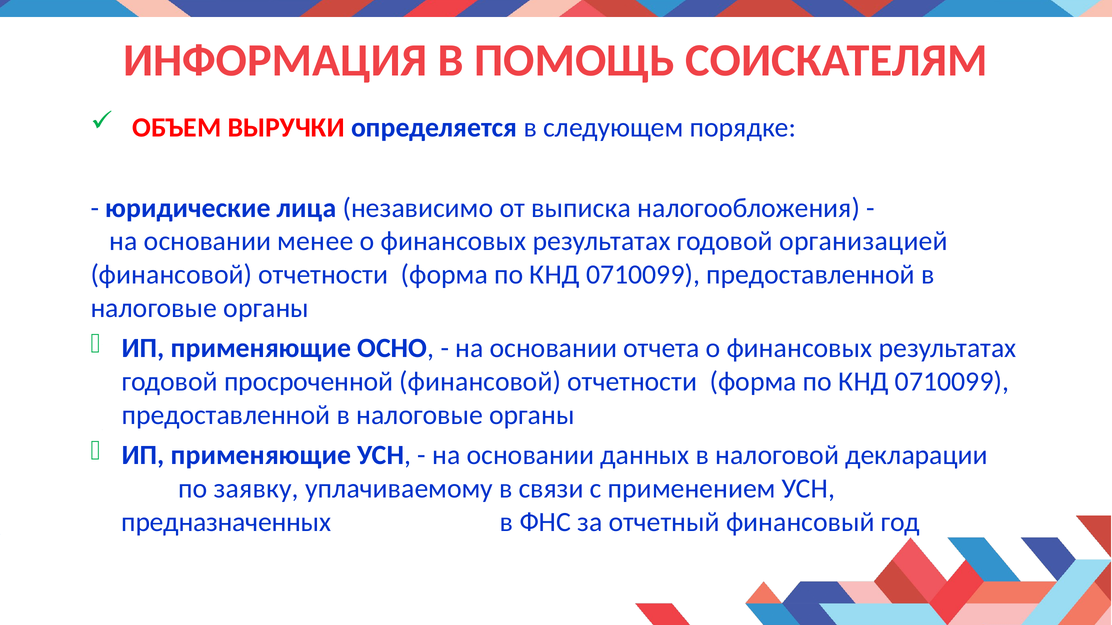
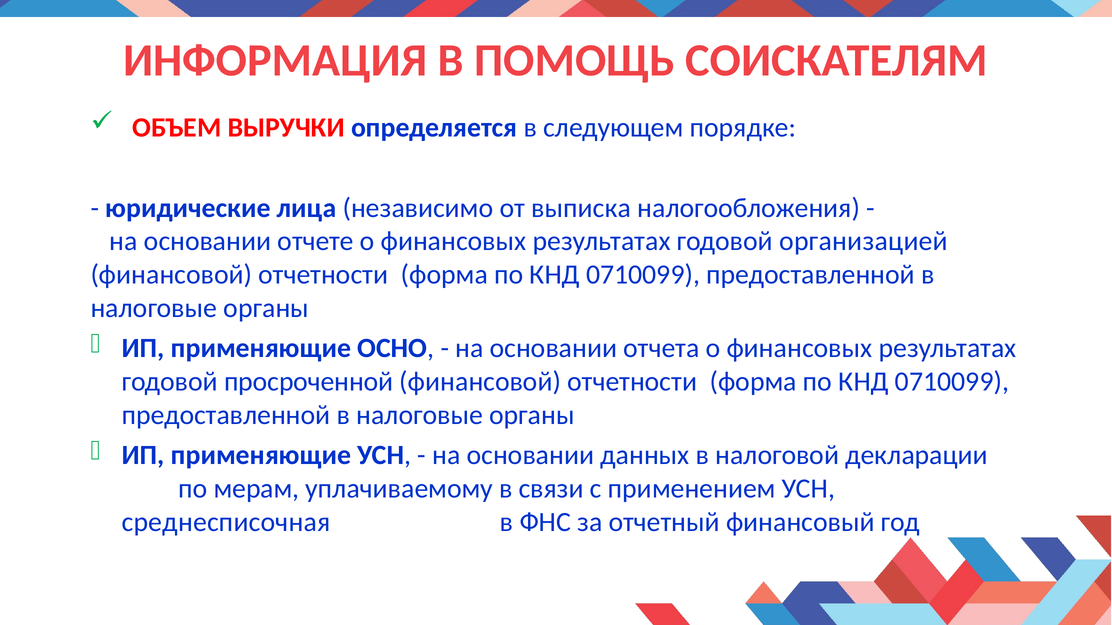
менее: менее -> отчете
заявку: заявку -> мерам
предназначенных: предназначенных -> среднесписочная
